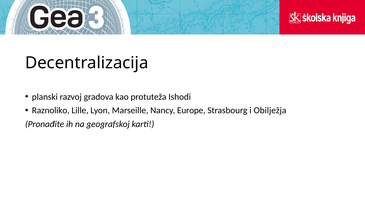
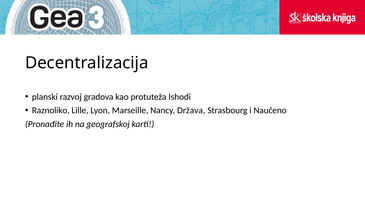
Europe: Europe -> Država
Obilježja: Obilježja -> Naučeno
